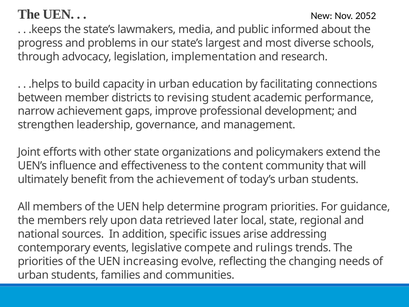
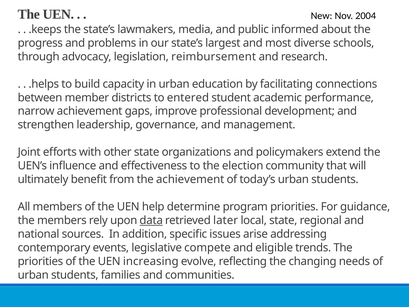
2052: 2052 -> 2004
implementation: implementation -> reimbursement
revising: revising -> entered
content: content -> election
data underline: none -> present
rulings: rulings -> eligible
